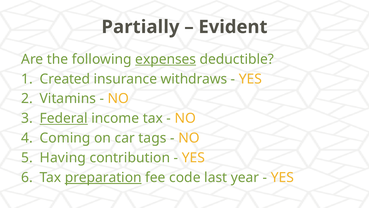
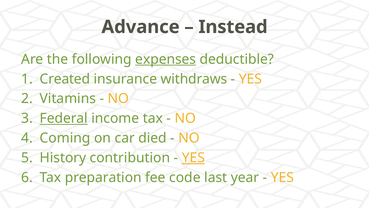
Partially: Partially -> Advance
Evident: Evident -> Instead
tags: tags -> died
Having: Having -> History
YES at (193, 157) underline: none -> present
preparation underline: present -> none
